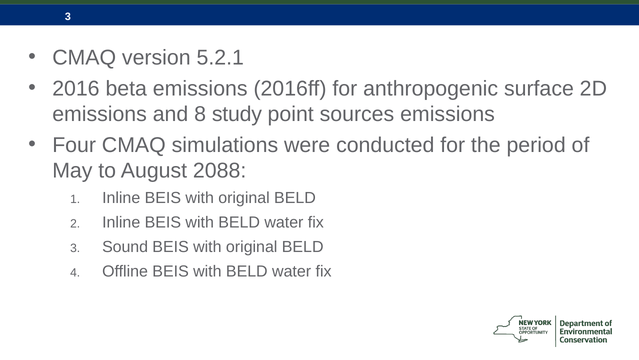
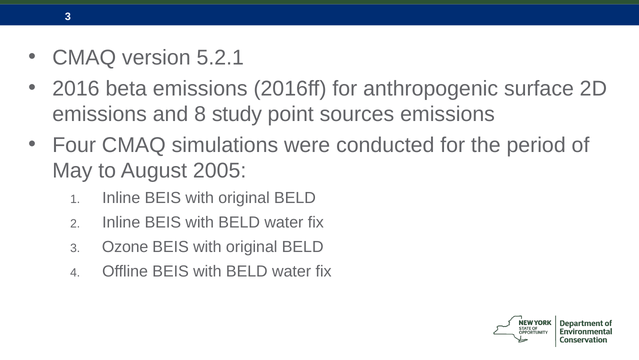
2088: 2088 -> 2005
Sound: Sound -> Ozone
